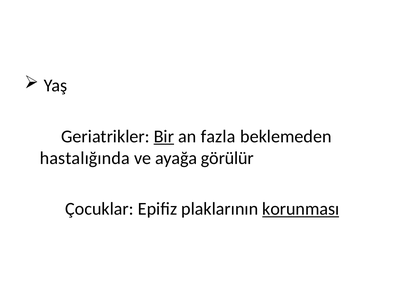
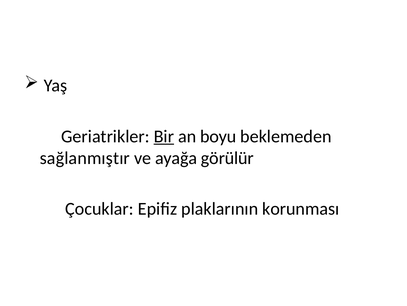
fazla: fazla -> boyu
hastalığında: hastalığında -> sağlanmıştır
korunması underline: present -> none
